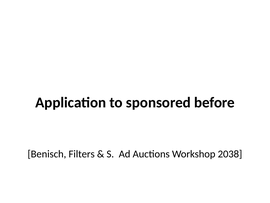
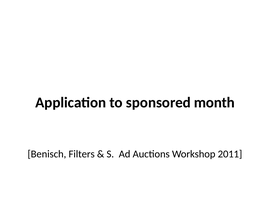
before: before -> month
2038: 2038 -> 2011
